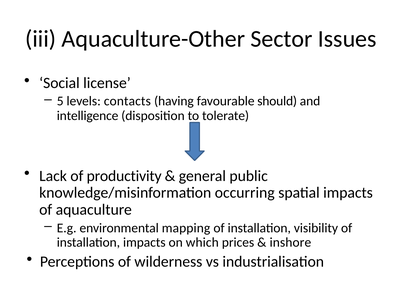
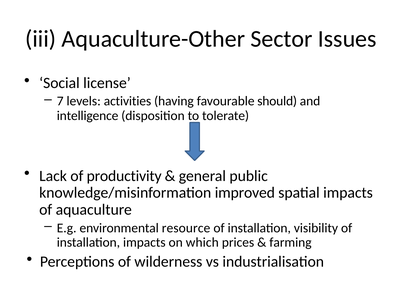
5: 5 -> 7
contacts: contacts -> activities
occurring: occurring -> improved
mapping: mapping -> resource
inshore: inshore -> farming
